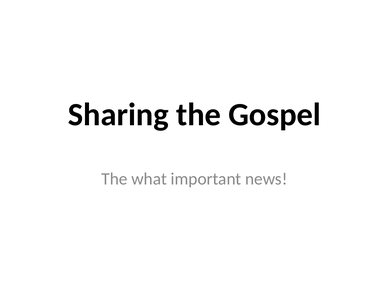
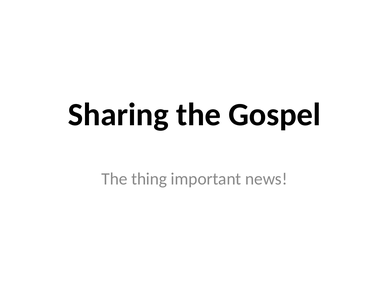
what: what -> thing
